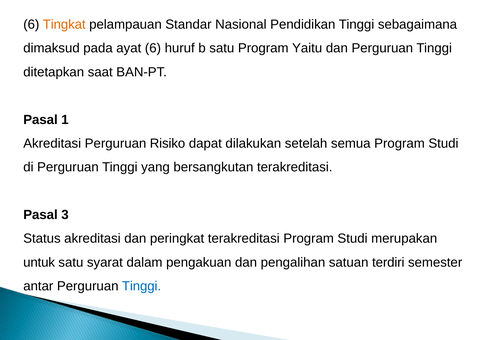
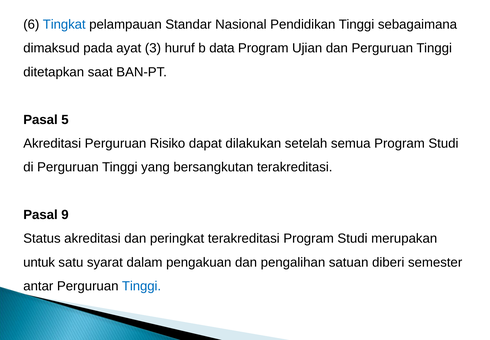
Tingkat colour: orange -> blue
ayat 6: 6 -> 3
b satu: satu -> data
Yaitu: Yaitu -> Ujian
1: 1 -> 5
3: 3 -> 9
terdiri: terdiri -> diberi
